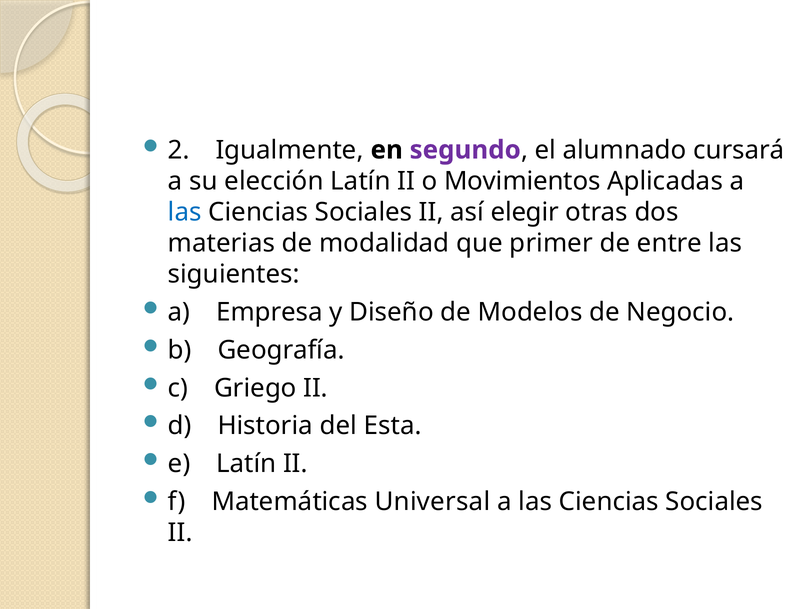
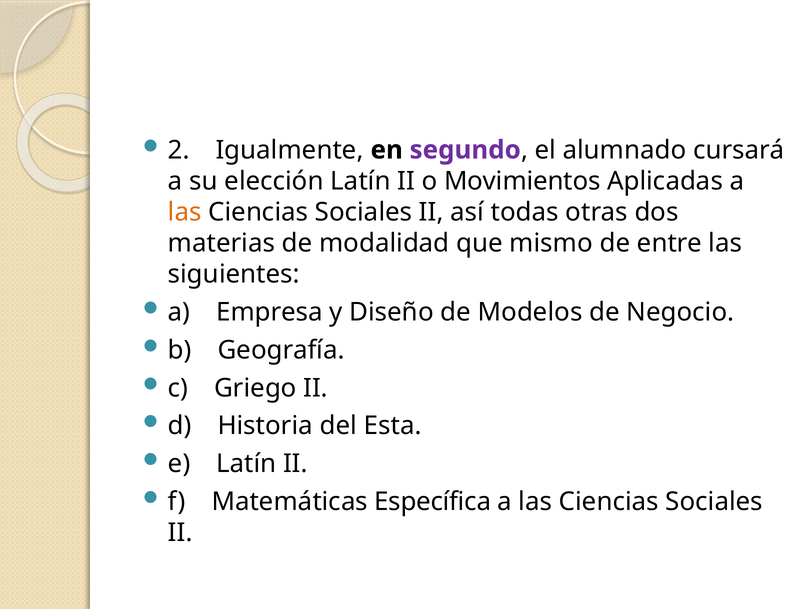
las at (185, 212) colour: blue -> orange
elegir: elegir -> todas
primer: primer -> mismo
Universal: Universal -> Específica
